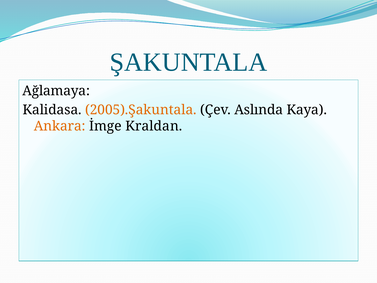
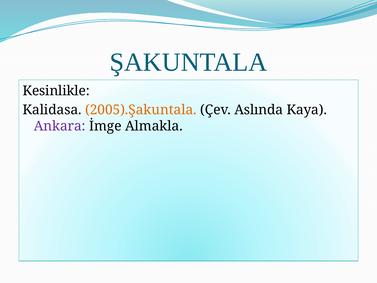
Ağlamaya: Ağlamaya -> Kesinlikle
Ankara colour: orange -> purple
Kraldan: Kraldan -> Almakla
